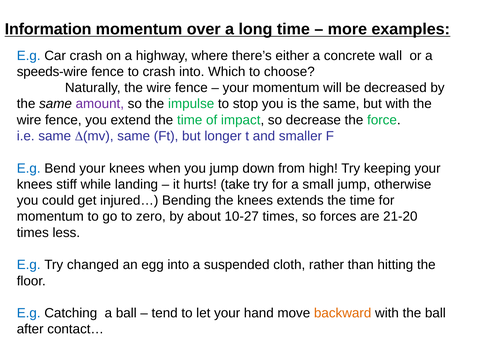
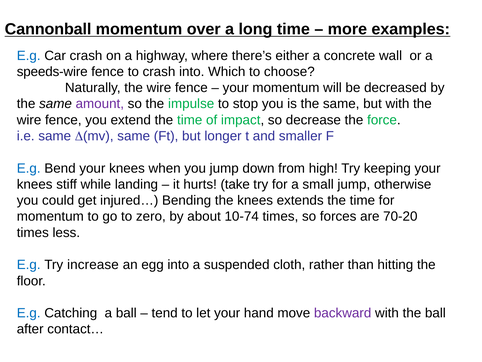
Information: Information -> Cannonball
10-27: 10-27 -> 10-74
21-20: 21-20 -> 70-20
changed: changed -> increase
backward colour: orange -> purple
